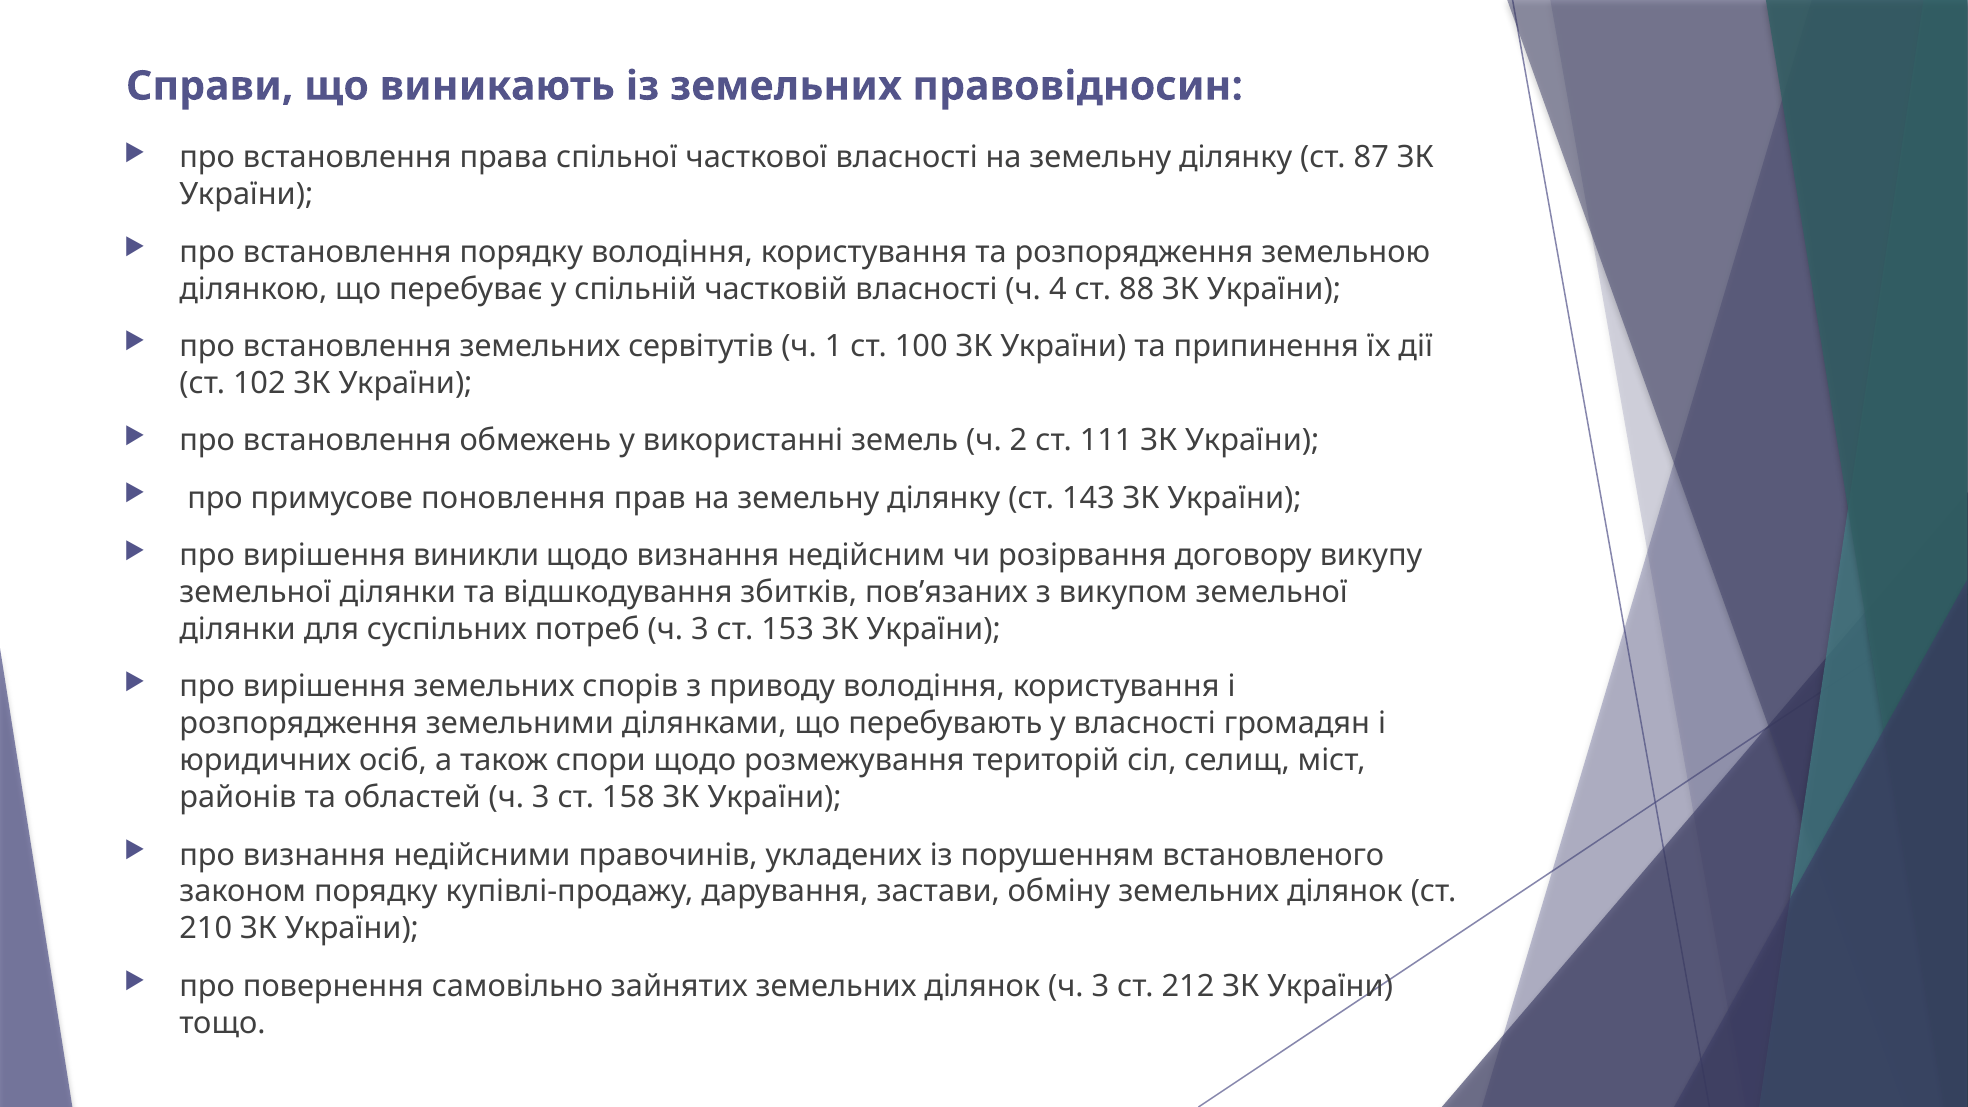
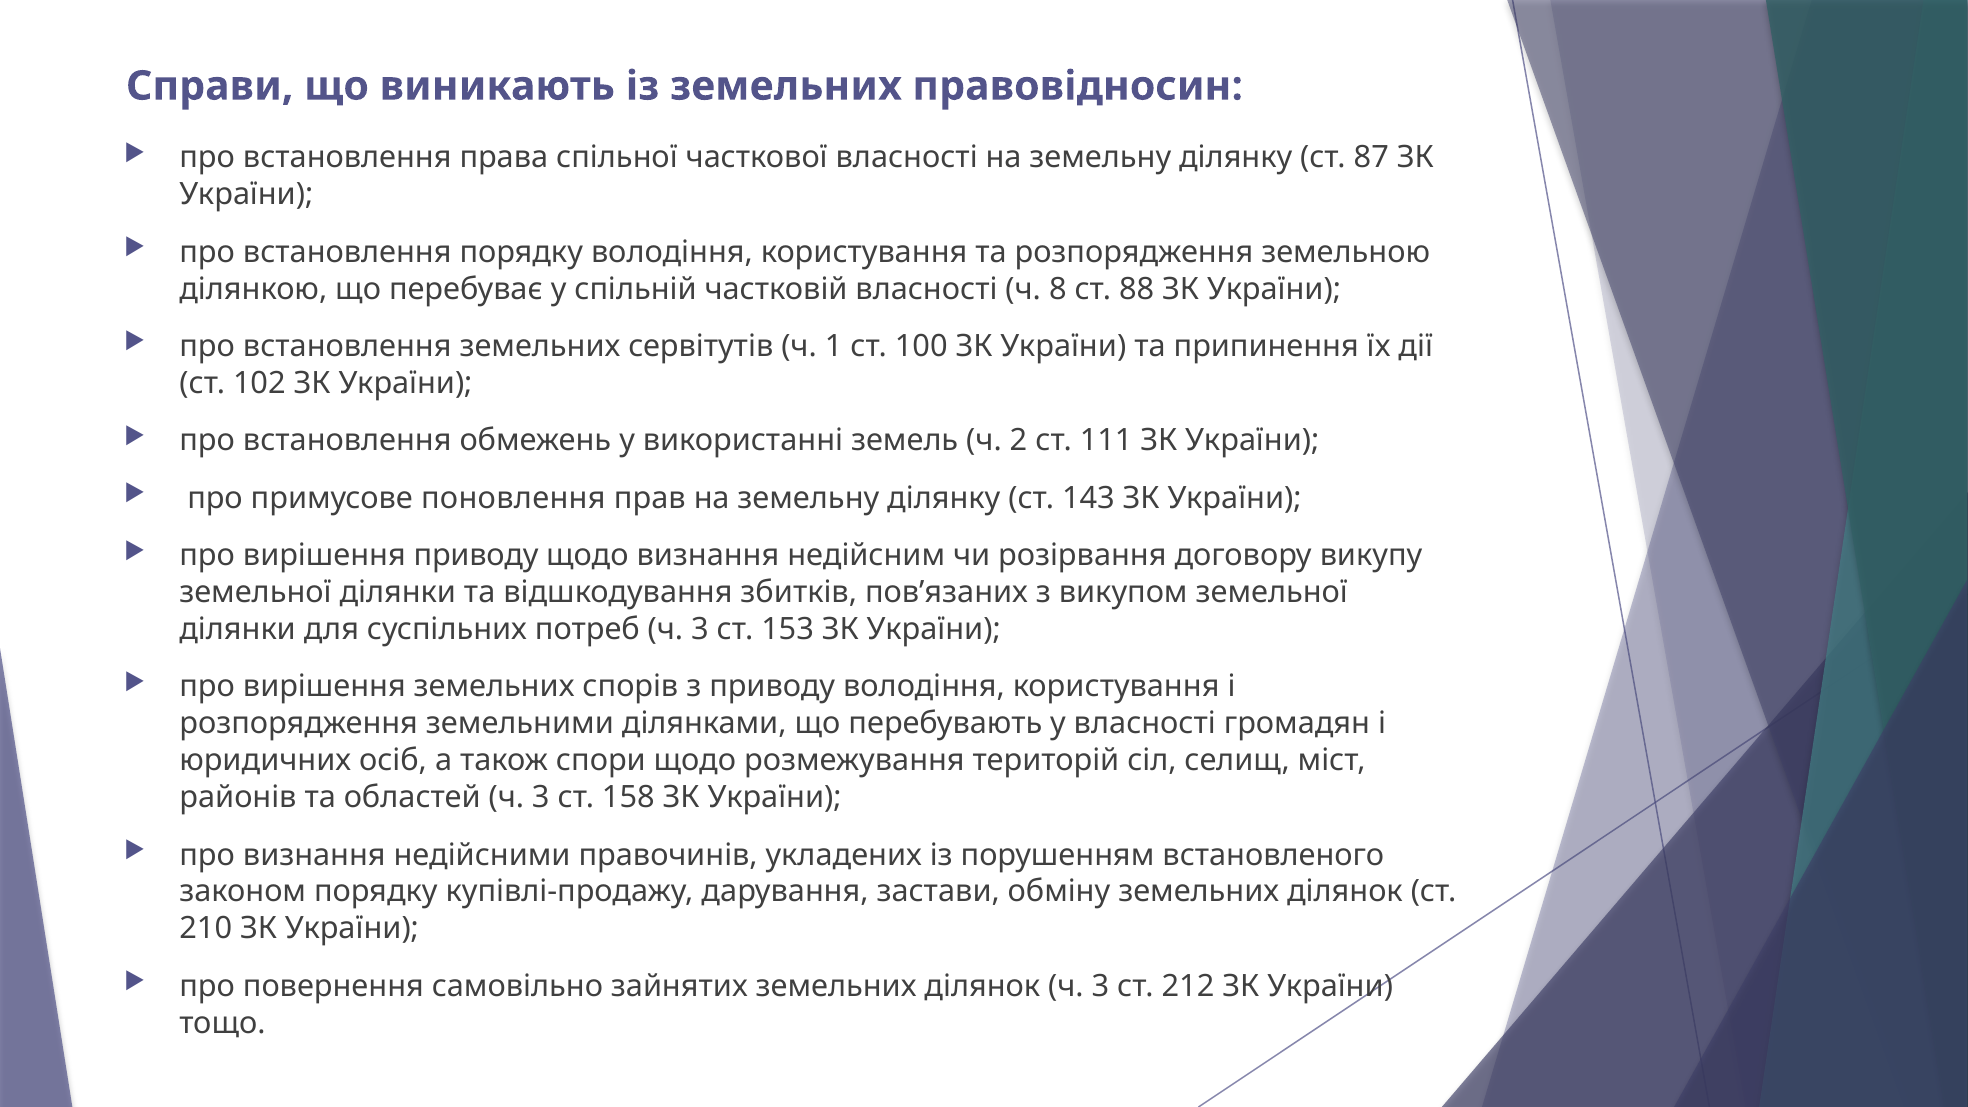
4: 4 -> 8
вирішення виникли: виникли -> приводу
